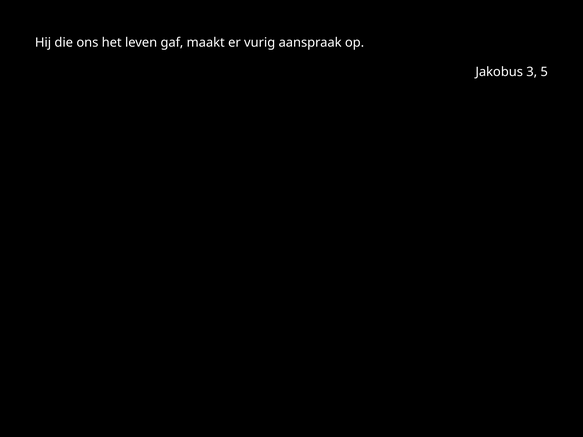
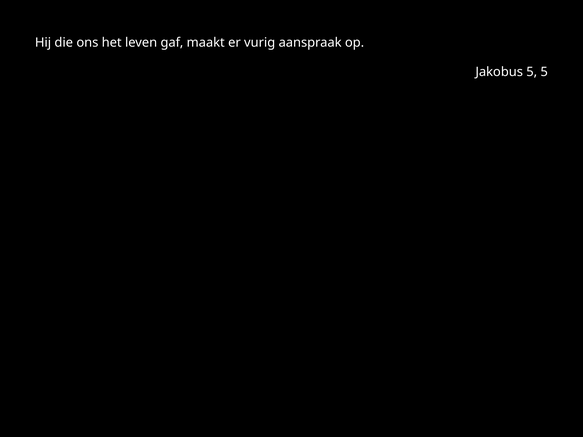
Jakobus 3: 3 -> 5
